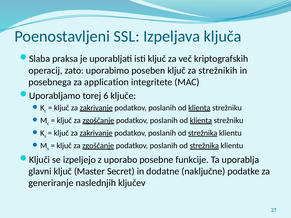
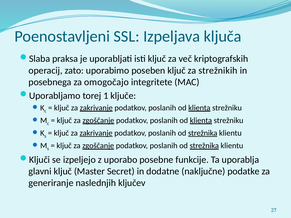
application: application -> omogočajo
6: 6 -> 1
